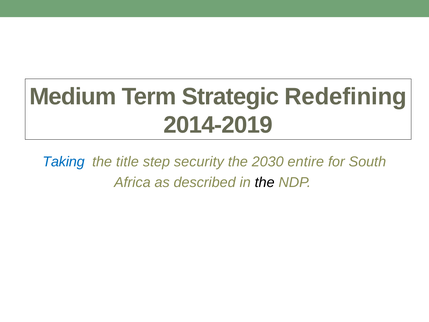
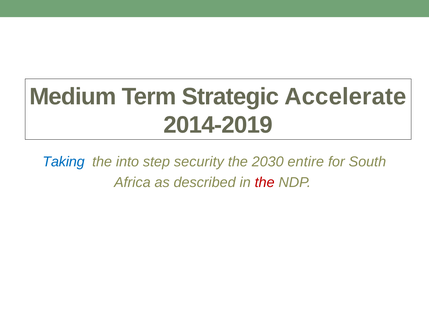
Redefining: Redefining -> Accelerate
title: title -> into
the at (265, 182) colour: black -> red
